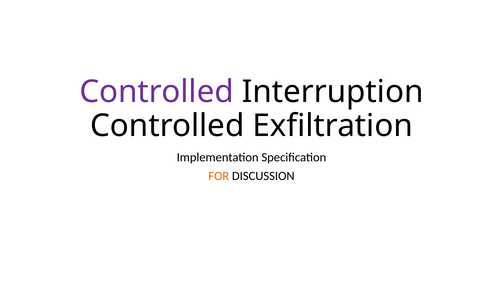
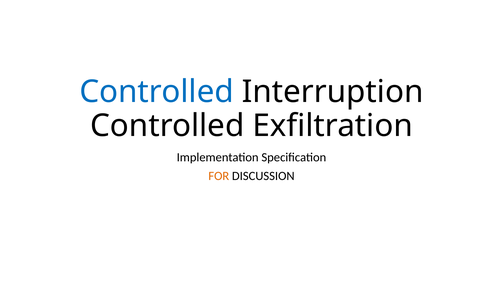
Controlled at (157, 92) colour: purple -> blue
